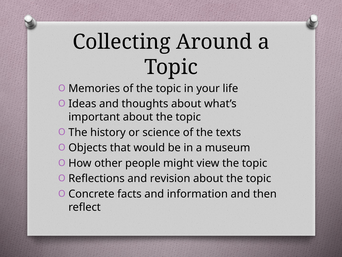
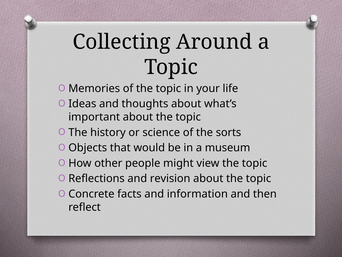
texts: texts -> sorts
